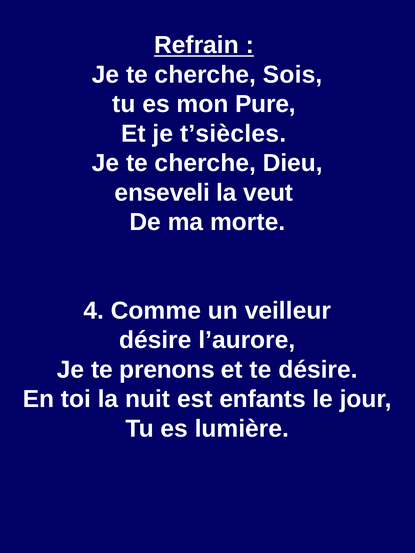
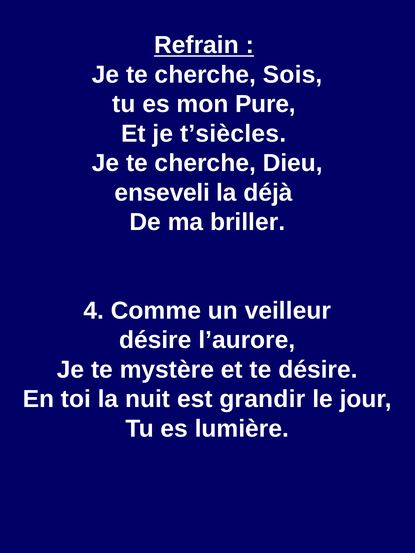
veut: veut -> déjà
morte: morte -> briller
prenons: prenons -> mystère
enfants: enfants -> grandir
